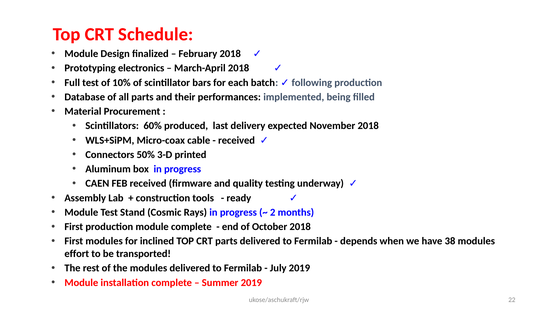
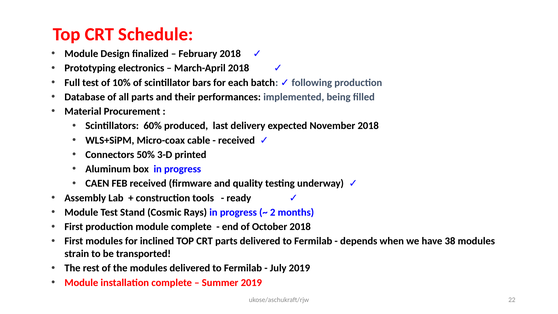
effort: effort -> strain
